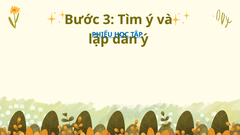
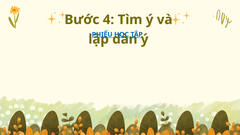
3: 3 -> 4
